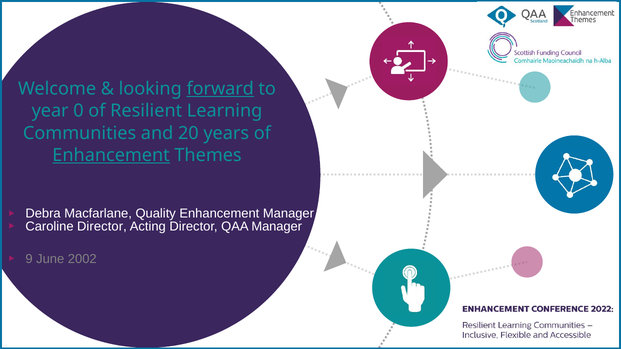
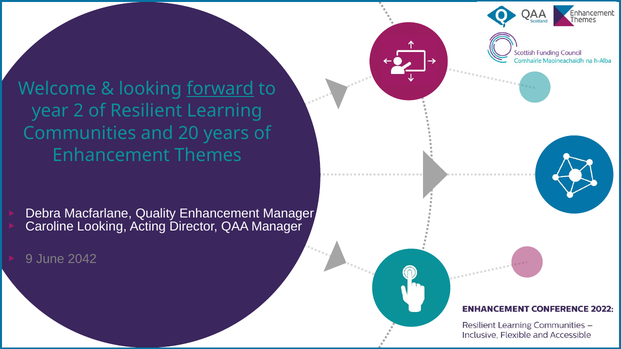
0: 0 -> 2
Enhancement at (111, 155) underline: present -> none
Caroline Director: Director -> Looking
2002: 2002 -> 2042
